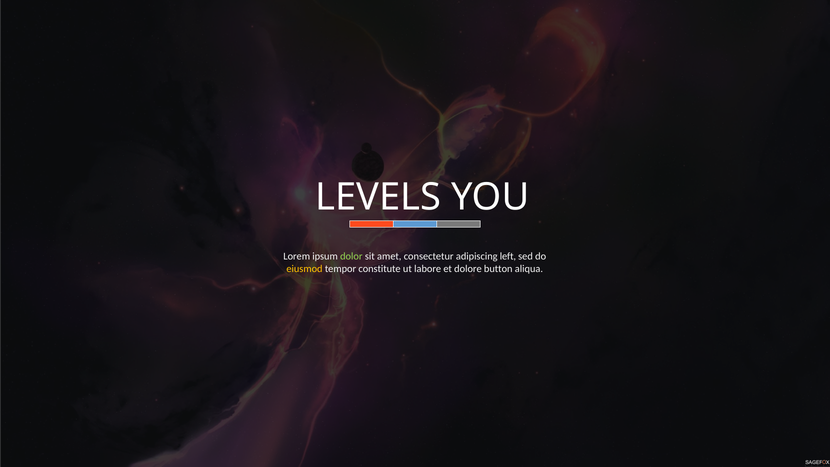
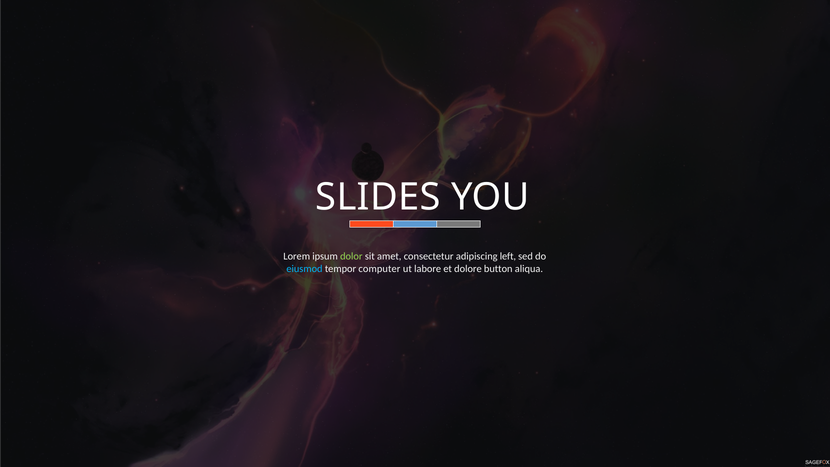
LEVELS: LEVELS -> SLIDES
eiusmod colour: yellow -> light blue
constitute: constitute -> computer
